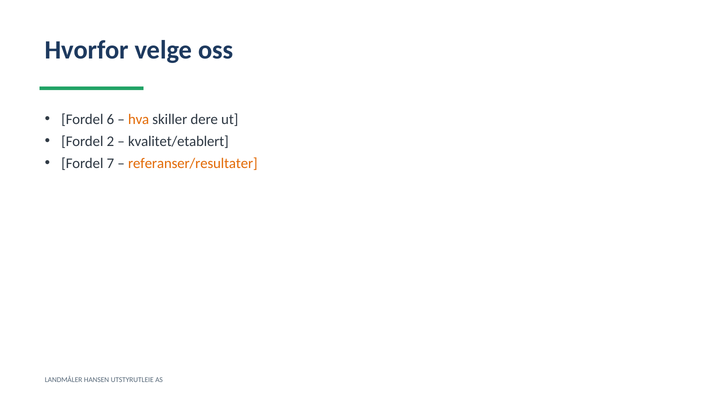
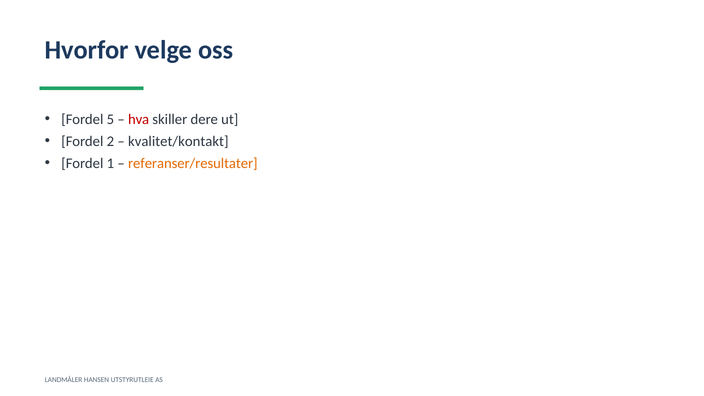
6: 6 -> 5
hva colour: orange -> red
kvalitet/etablert: kvalitet/etablert -> kvalitet/kontakt
7: 7 -> 1
